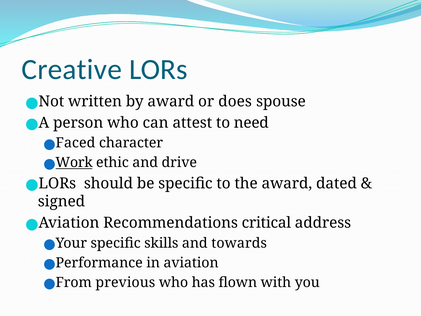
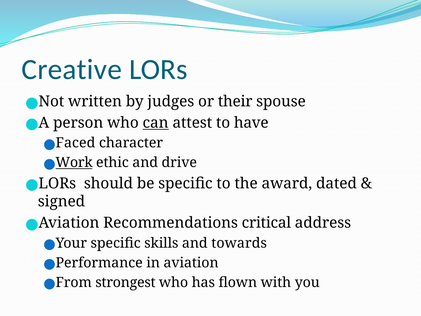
by award: award -> judges
does: does -> their
can underline: none -> present
need: need -> have
previous: previous -> strongest
